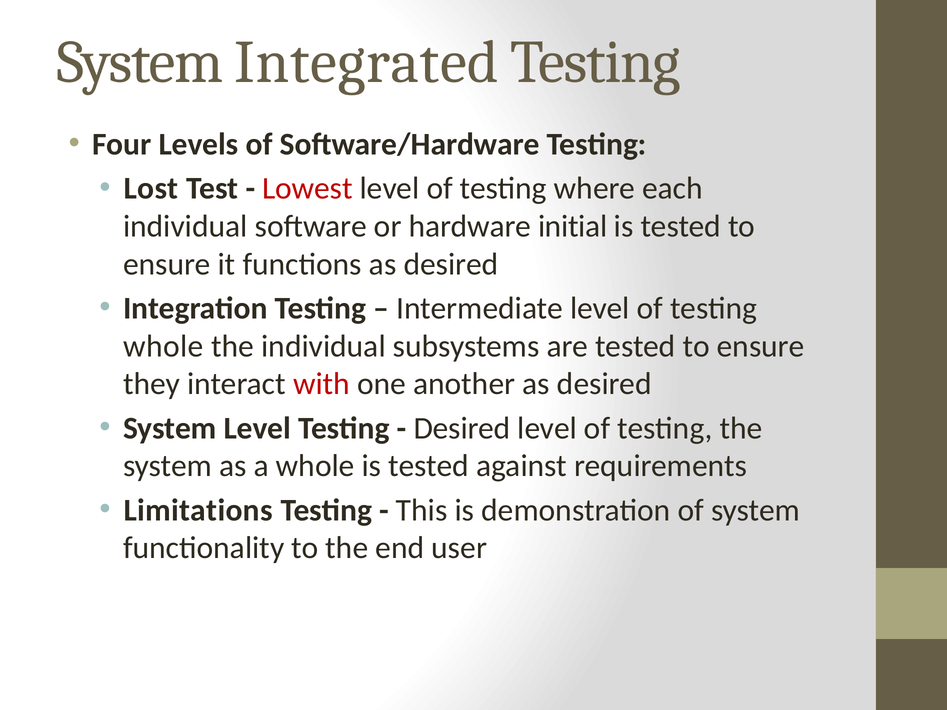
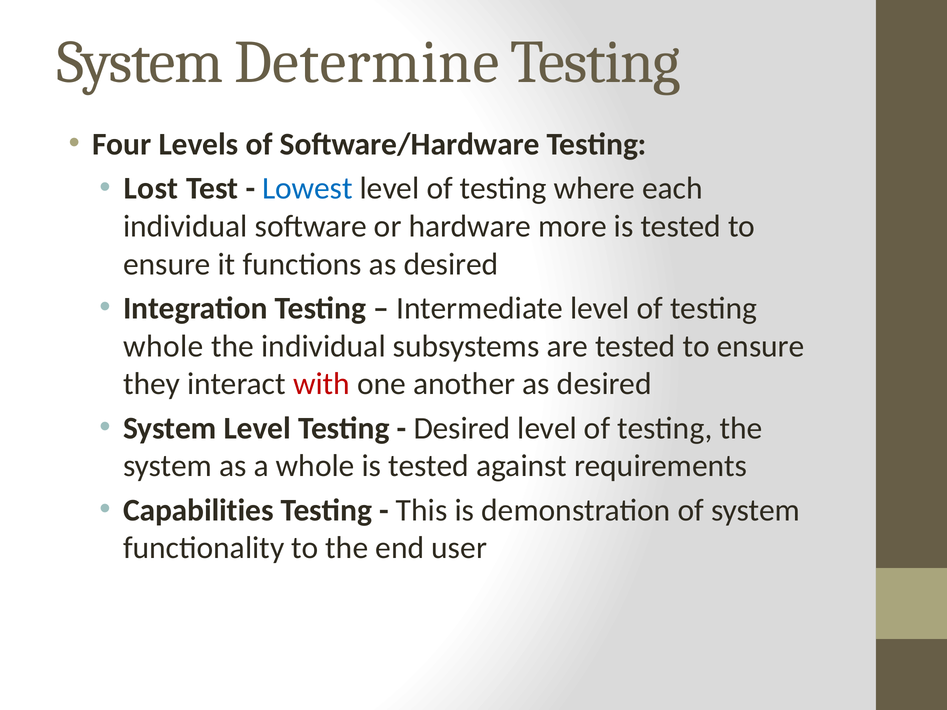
Integrated: Integrated -> Determine
Lowest colour: red -> blue
initial: initial -> more
Limitations: Limitations -> Capabilities
